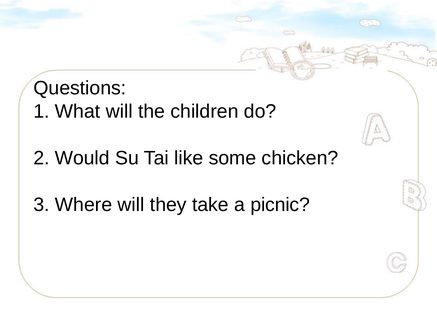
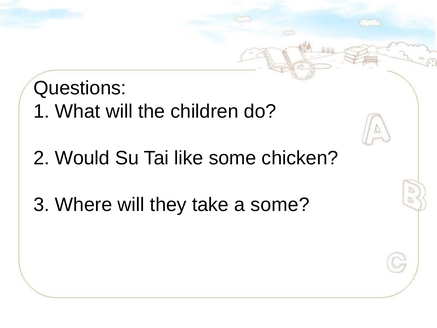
a picnic: picnic -> some
